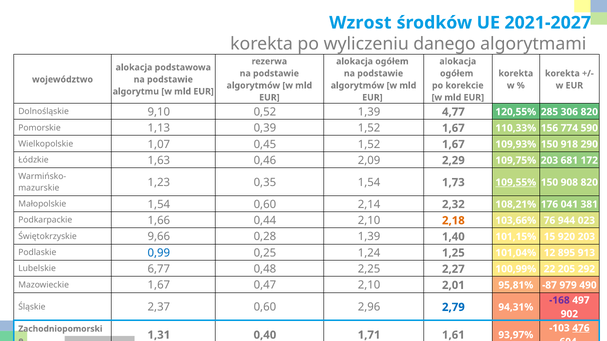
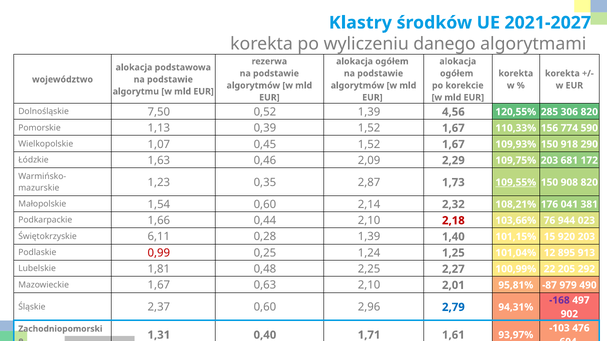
Wzrost: Wzrost -> Klastry
9,10: 9,10 -> 7,50
4,77: 4,77 -> 4,56
0,35 1,54: 1,54 -> 2,87
2,18 colour: orange -> red
9,66: 9,66 -> 6,11
0,99 colour: blue -> red
6,77: 6,77 -> 1,81
0,47: 0,47 -> 0,63
476 underline: present -> none
